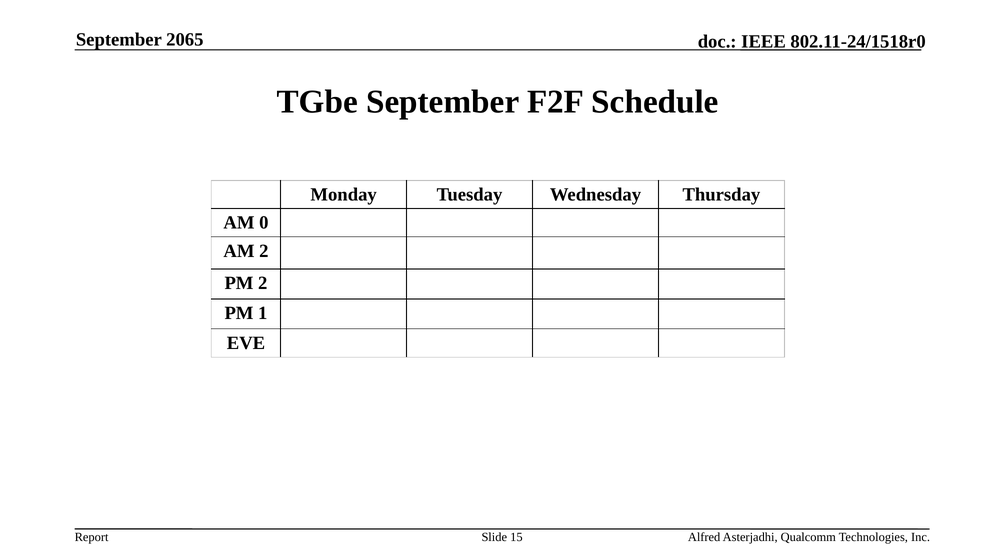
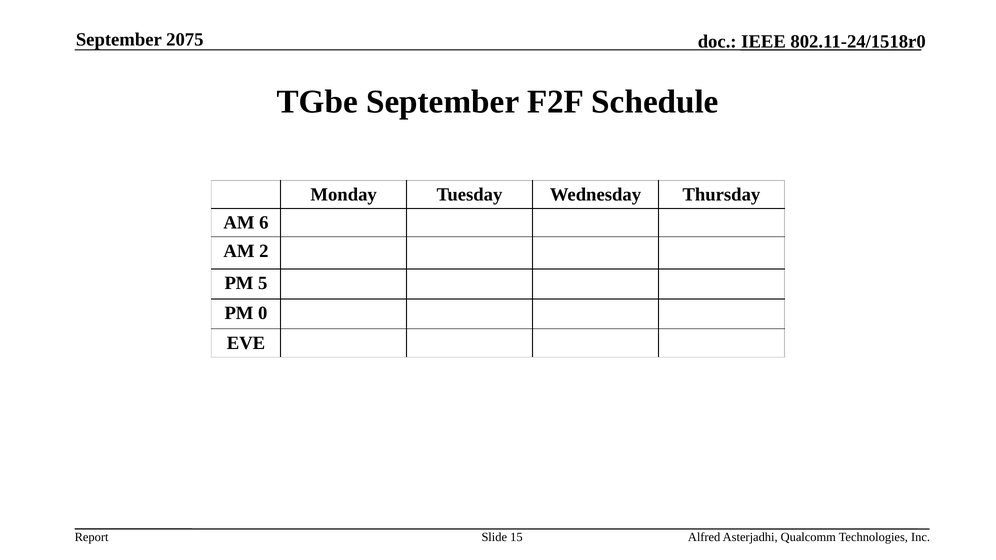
2065: 2065 -> 2075
0: 0 -> 6
PM 2: 2 -> 5
1: 1 -> 0
